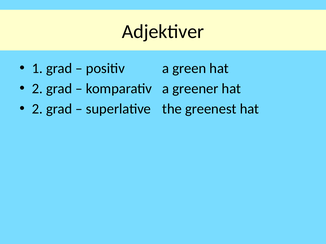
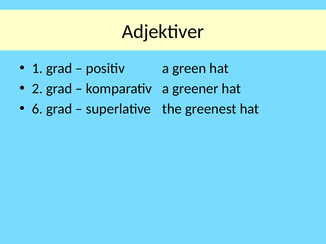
2 at (37, 109): 2 -> 6
